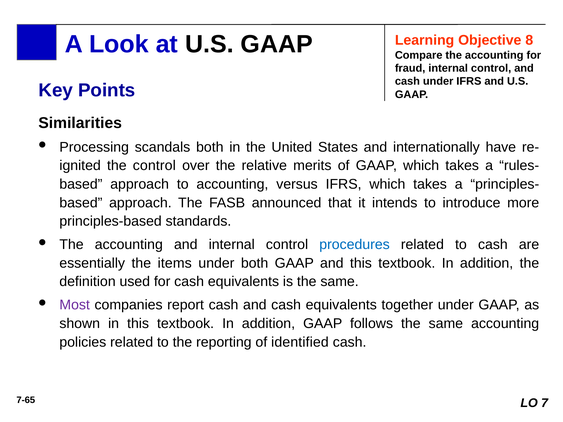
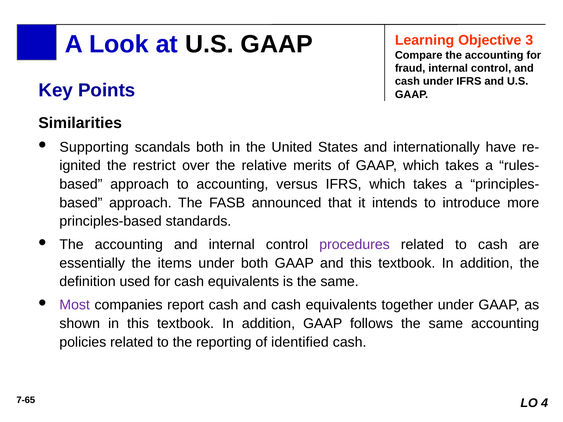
8: 8 -> 3
Processing: Processing -> Supporting
the control: control -> restrict
procedures colour: blue -> purple
7: 7 -> 4
